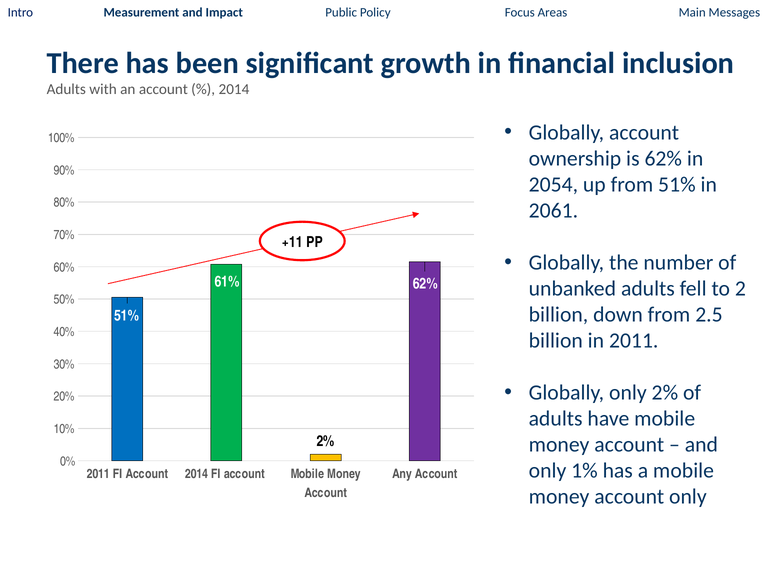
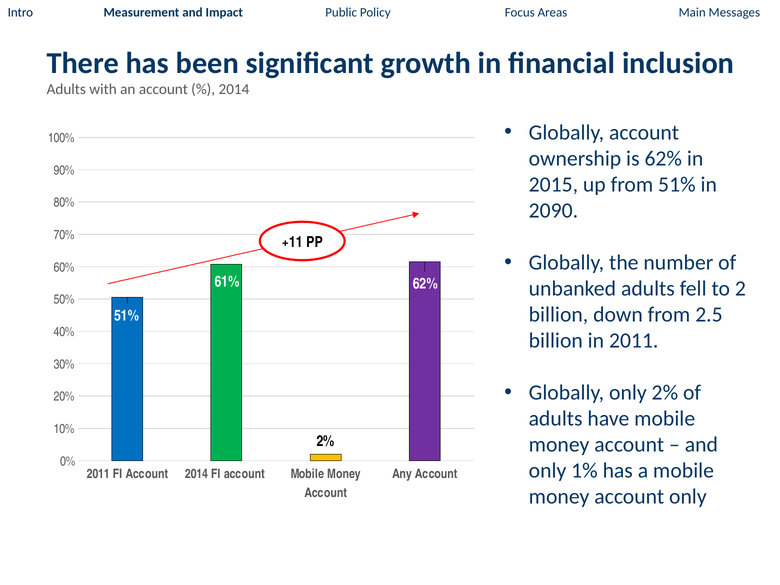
2054: 2054 -> 2015
2061: 2061 -> 2090
